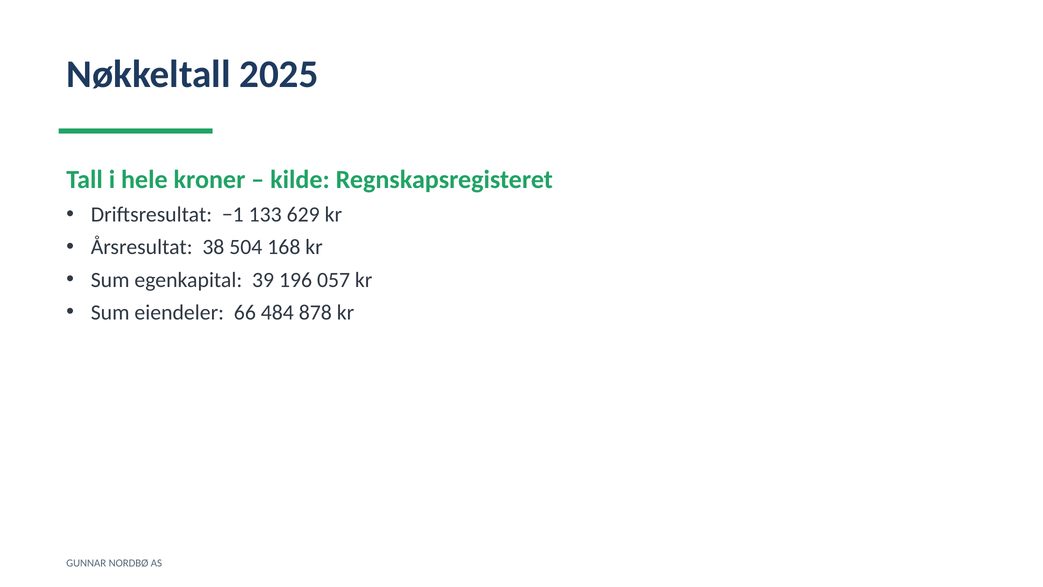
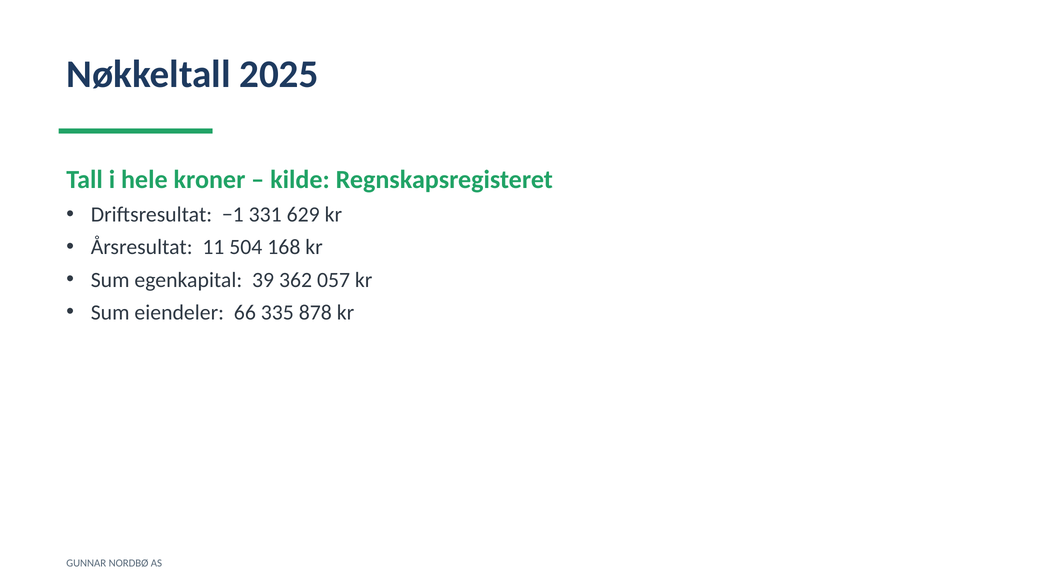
133: 133 -> 331
38: 38 -> 11
196: 196 -> 362
484: 484 -> 335
